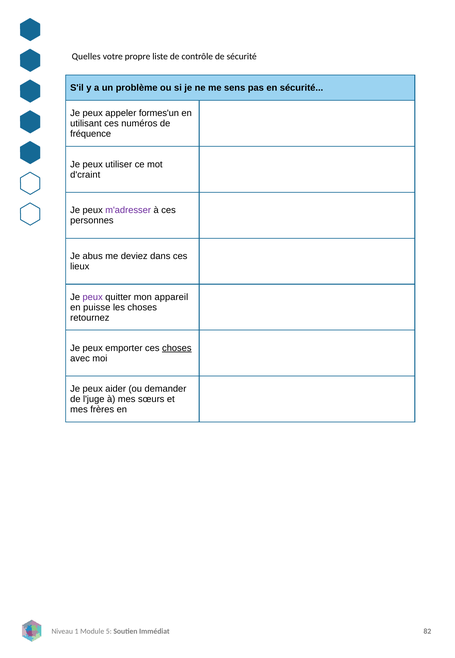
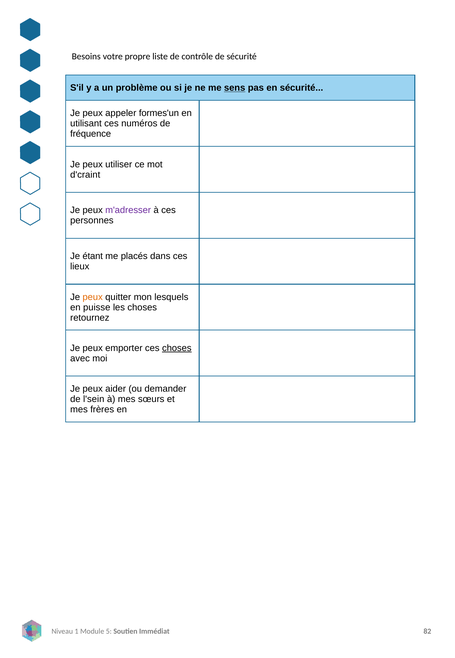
Quelles: Quelles -> Besoins
sens underline: none -> present
abus: abus -> étant
deviez: deviez -> placés
peux at (93, 297) colour: purple -> orange
appareil: appareil -> lesquels
l'juge: l'juge -> l'sein
